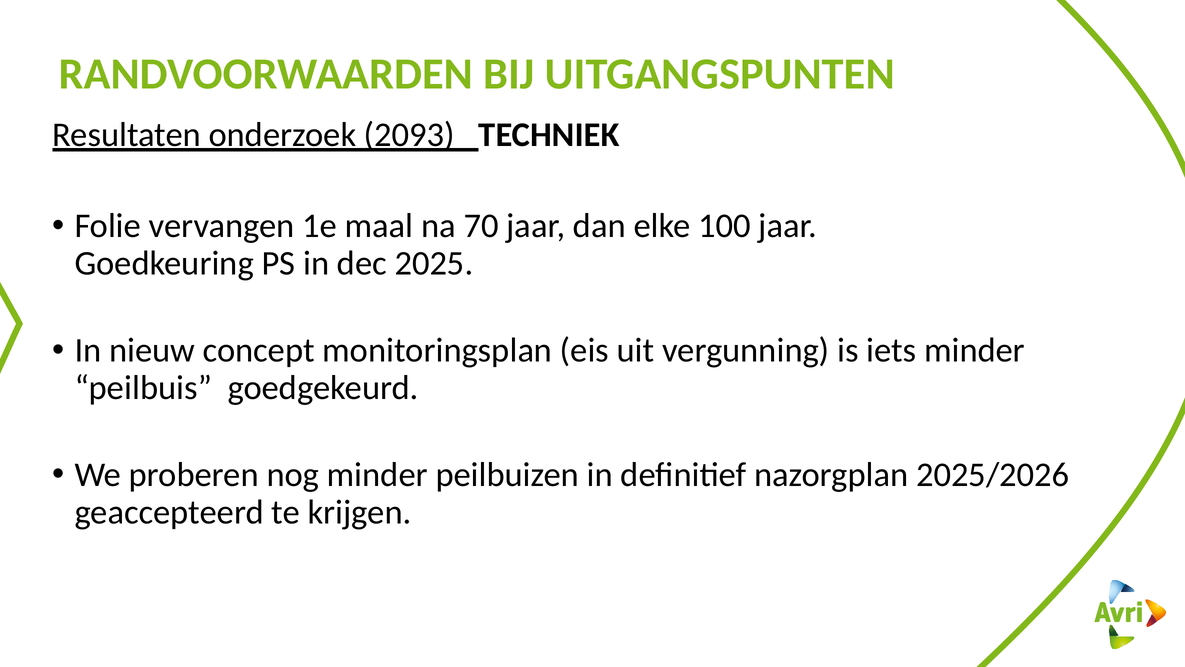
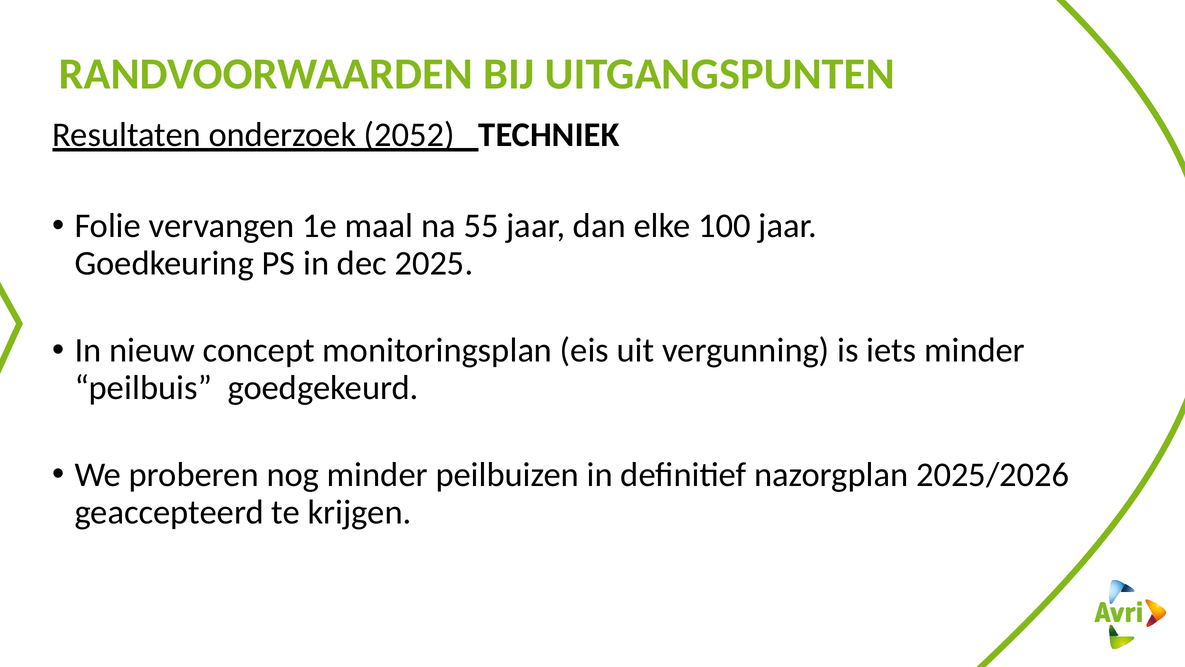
2093: 2093 -> 2052
70: 70 -> 55
